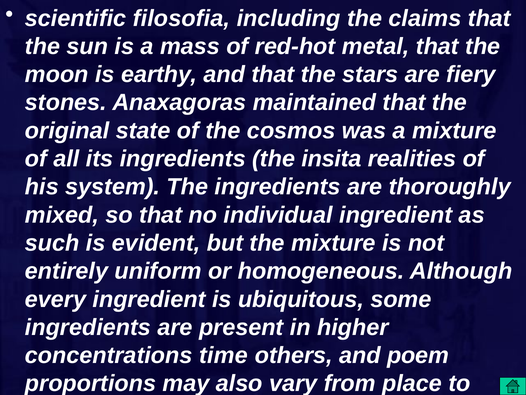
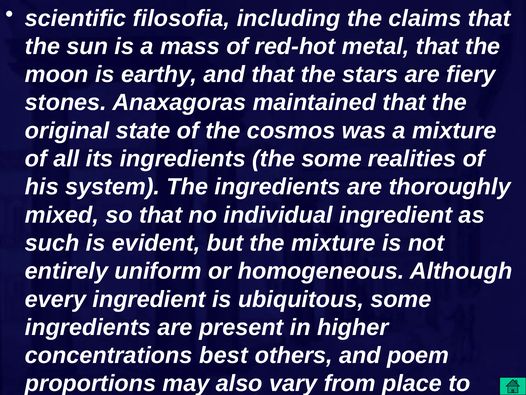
the insita: insita -> some
time: time -> best
